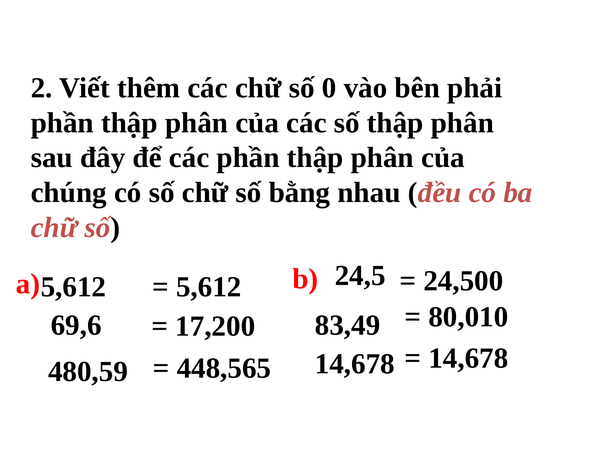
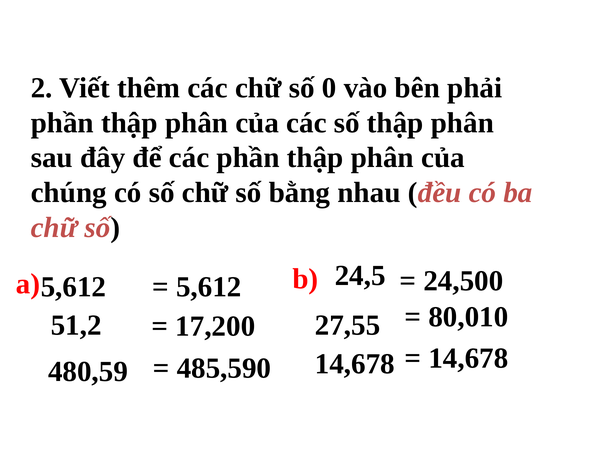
69,6: 69,6 -> 51,2
83,49: 83,49 -> 27,55
448,565: 448,565 -> 485,590
